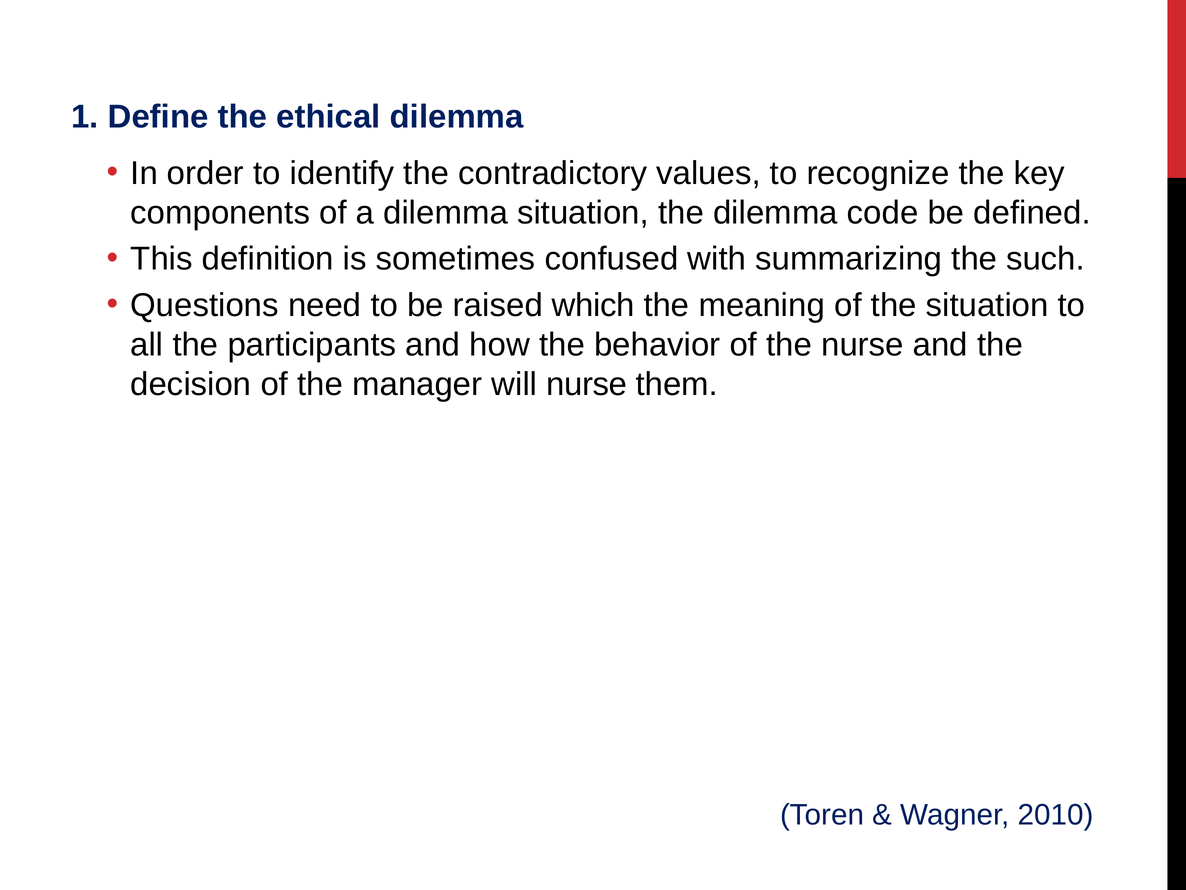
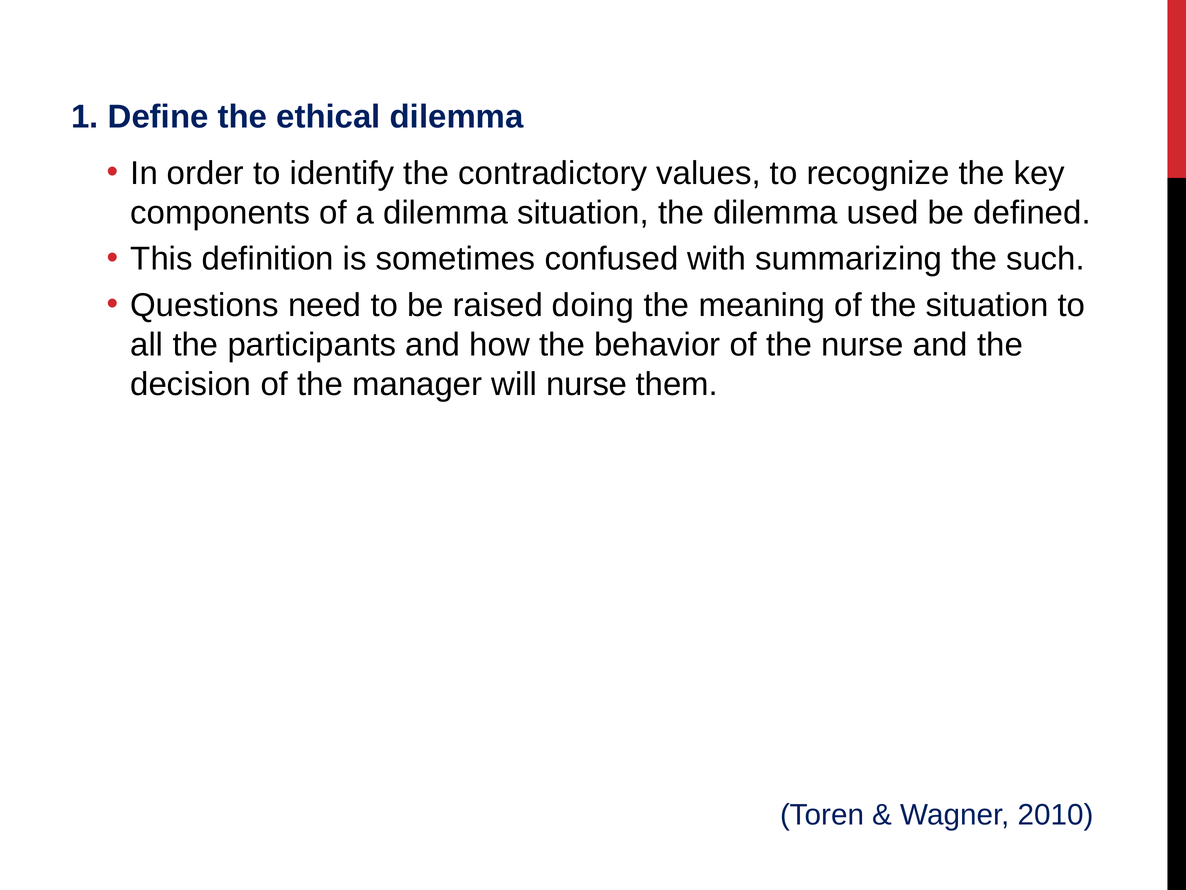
code: code -> used
which: which -> doing
